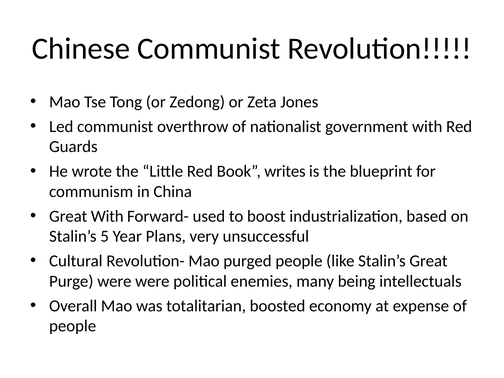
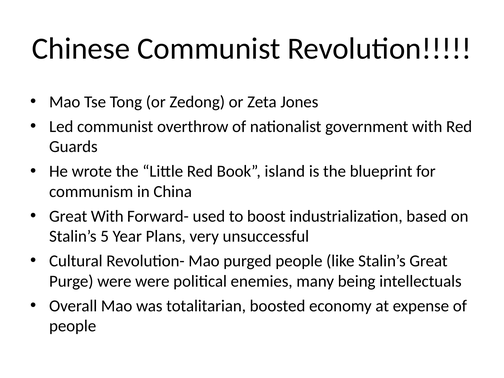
writes: writes -> island
